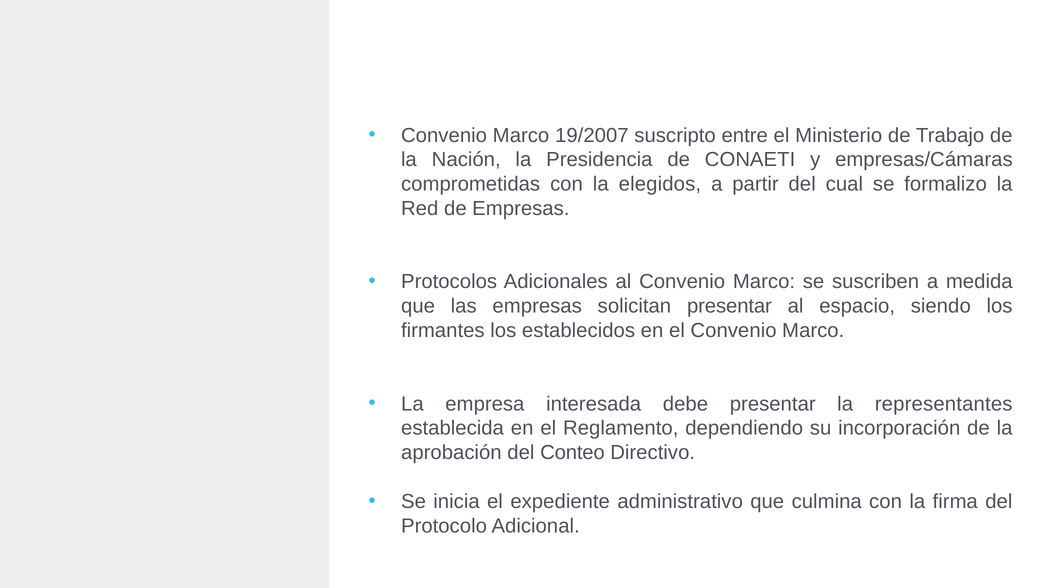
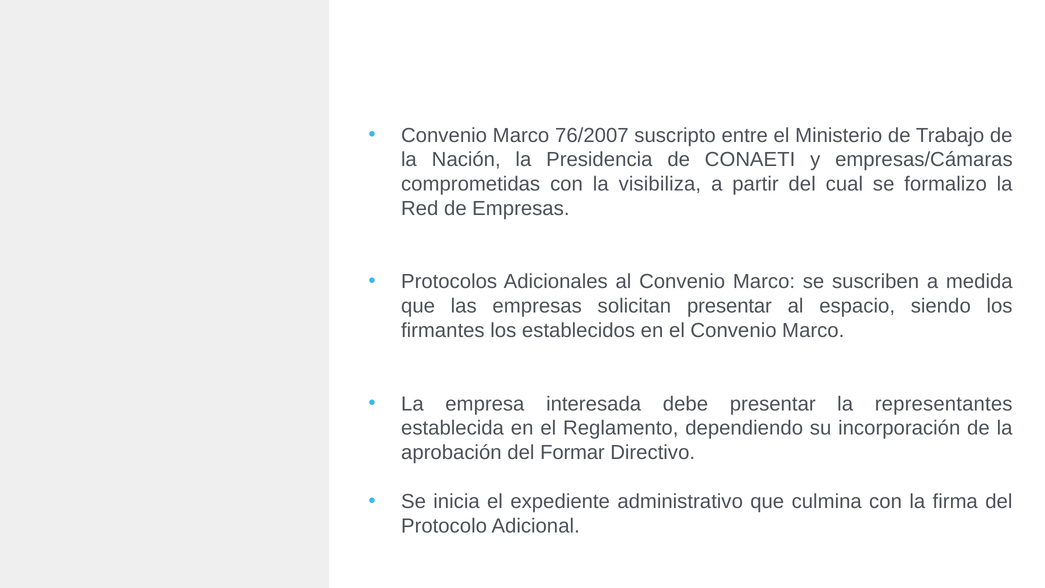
19/2007: 19/2007 -> 76/2007
elegidos: elegidos -> visibiliza
Conteo: Conteo -> Formar
